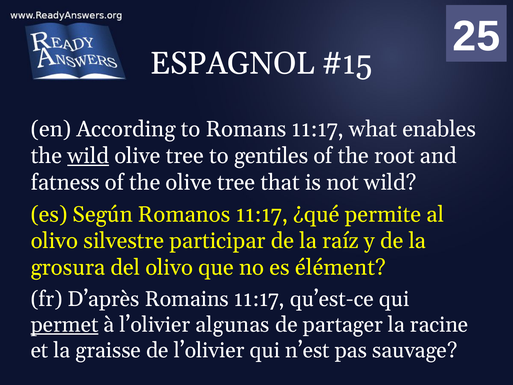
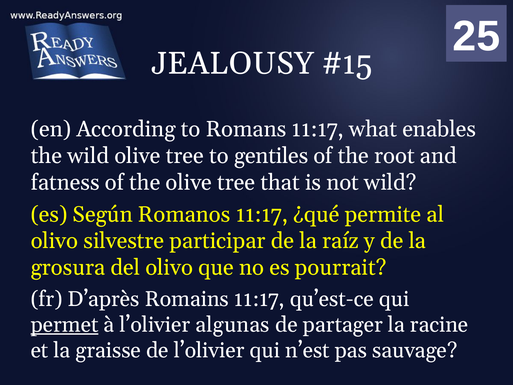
ESPAGNOL: ESPAGNOL -> JEALOUSY
wild at (88, 156) underline: present -> none
élément: élément -> pourrait
